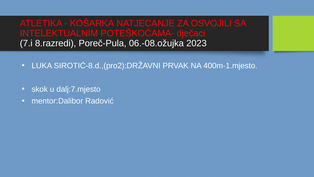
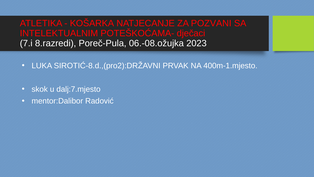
OSVOJILI: OSVOJILI -> POZVANI
